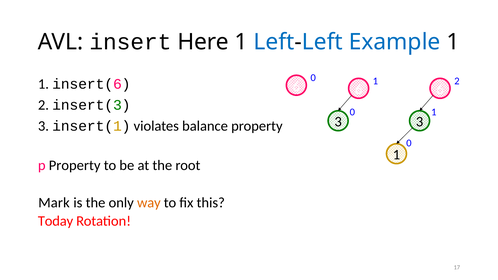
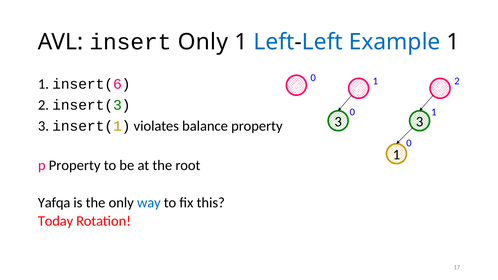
insert Here: Here -> Only
Mark: Mark -> Yafqa
way colour: orange -> blue
